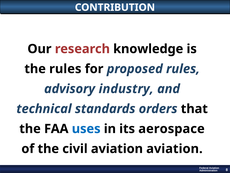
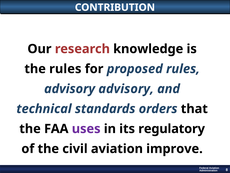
advisory industry: industry -> advisory
uses colour: blue -> purple
aerospace: aerospace -> regulatory
aviation aviation: aviation -> improve
